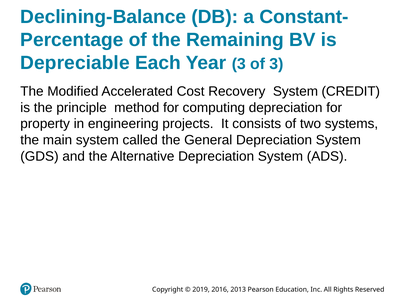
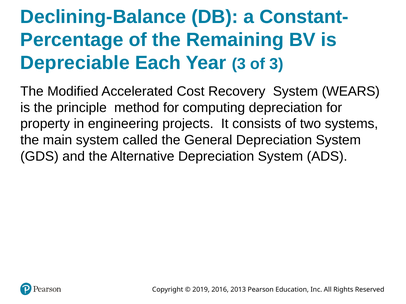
CREDIT: CREDIT -> WEARS
